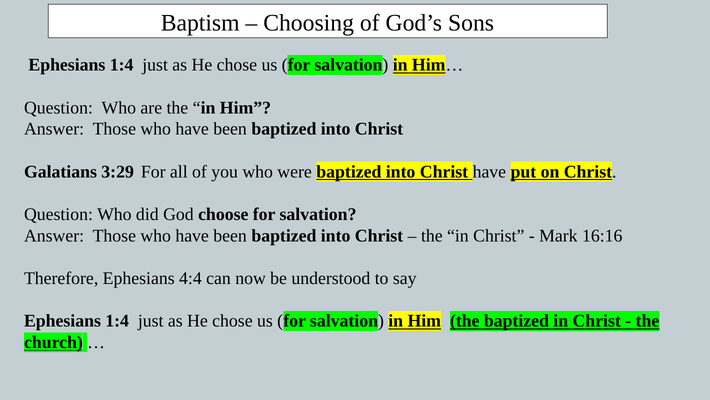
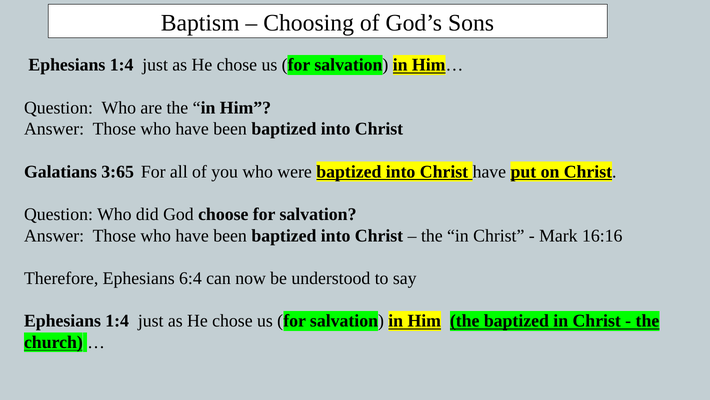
3:29: 3:29 -> 3:65
4:4: 4:4 -> 6:4
